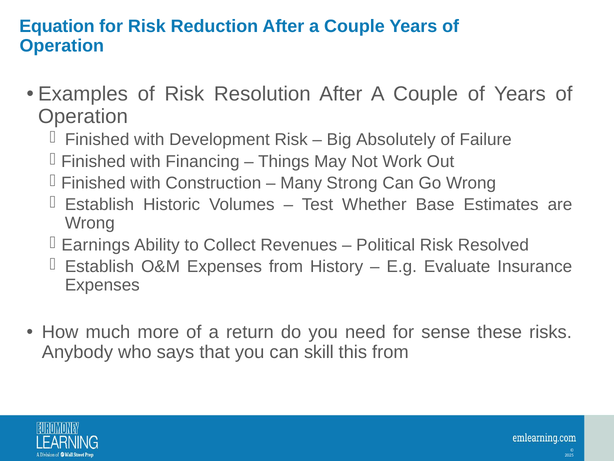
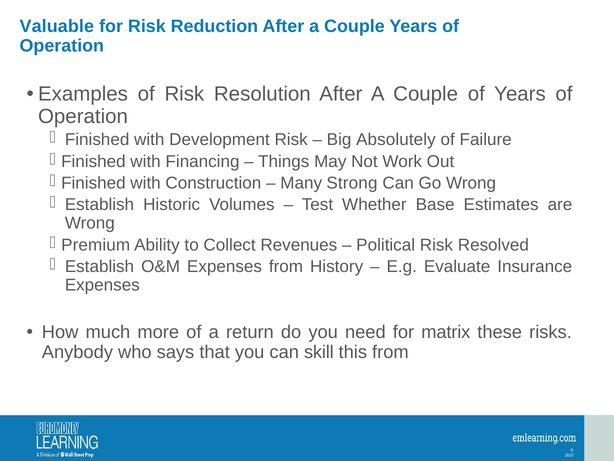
Equation: Equation -> Valuable
Earnings: Earnings -> Premium
sense: sense -> matrix
